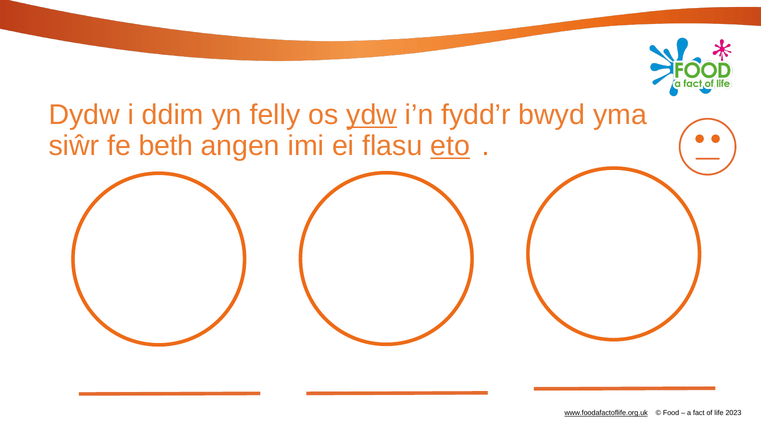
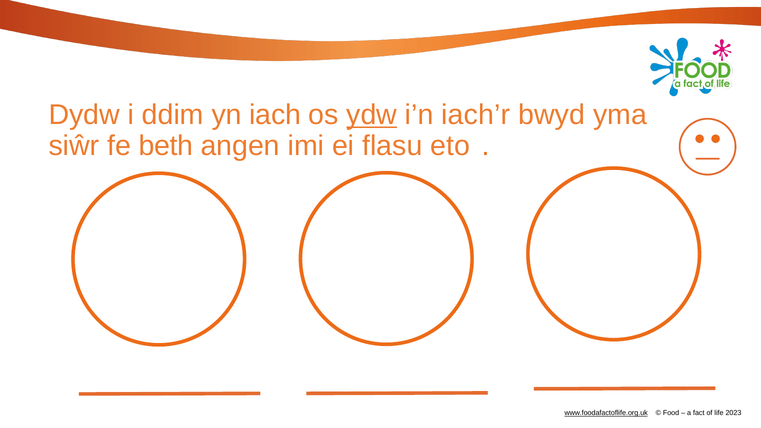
felly: felly -> iach
fydd’r: fydd’r -> iach’r
eto underline: present -> none
